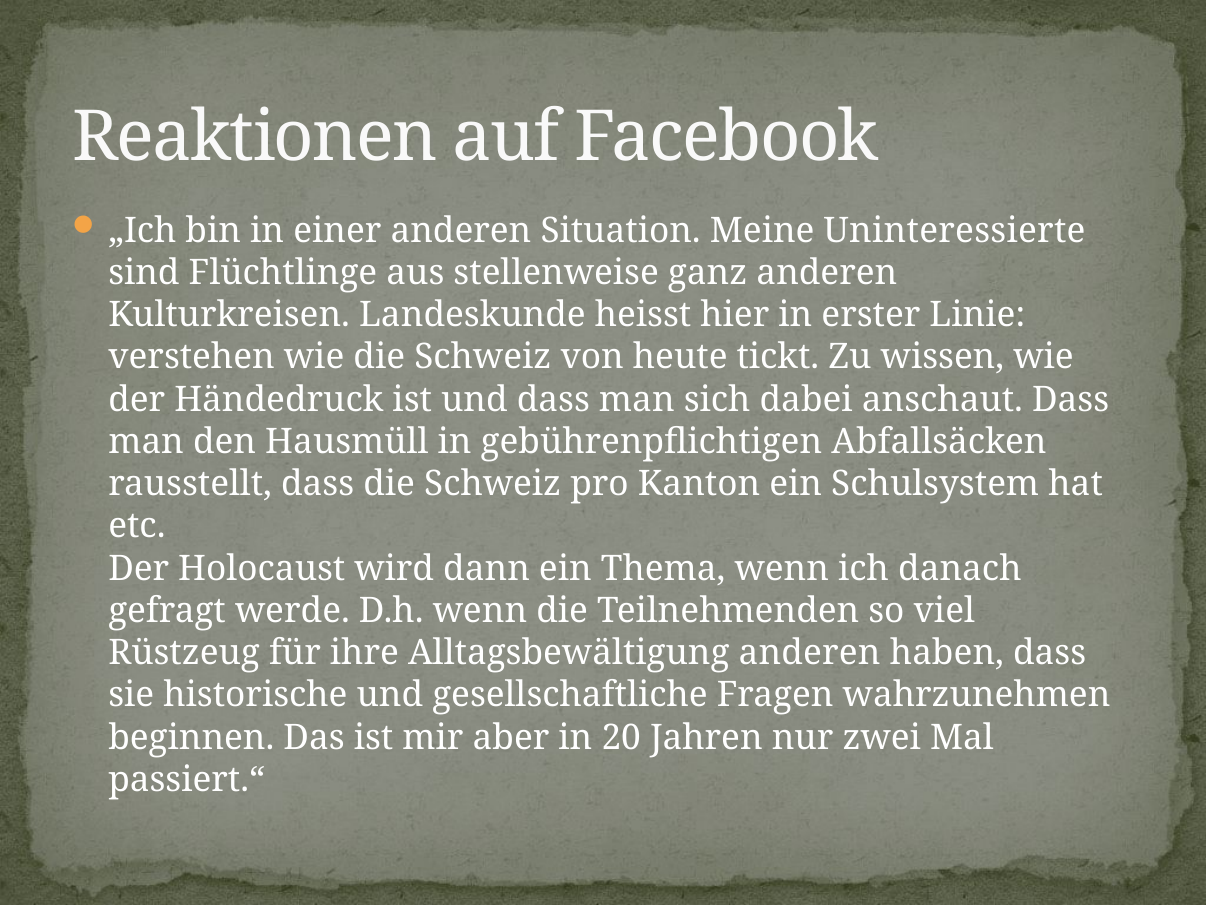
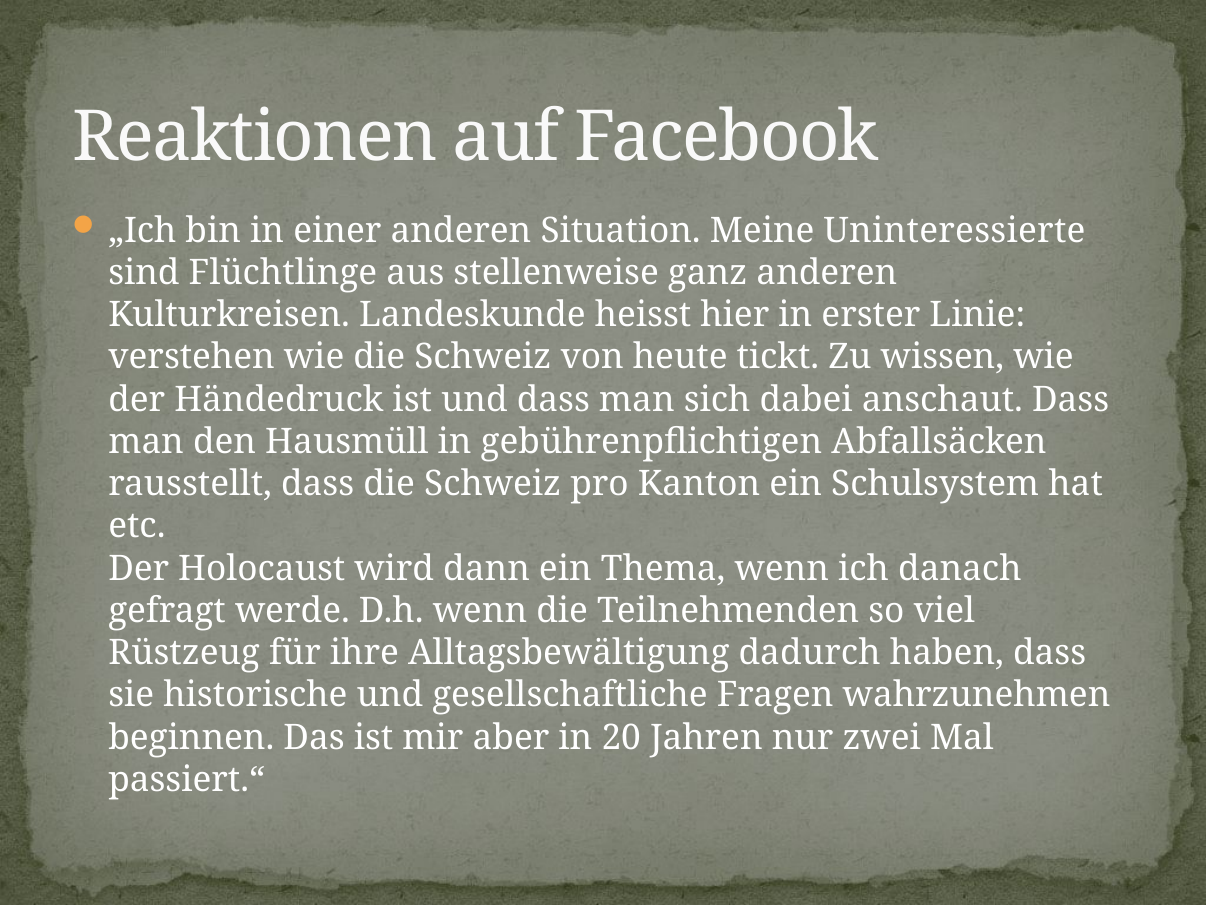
Alltagsbewältigung anderen: anderen -> dadurch
